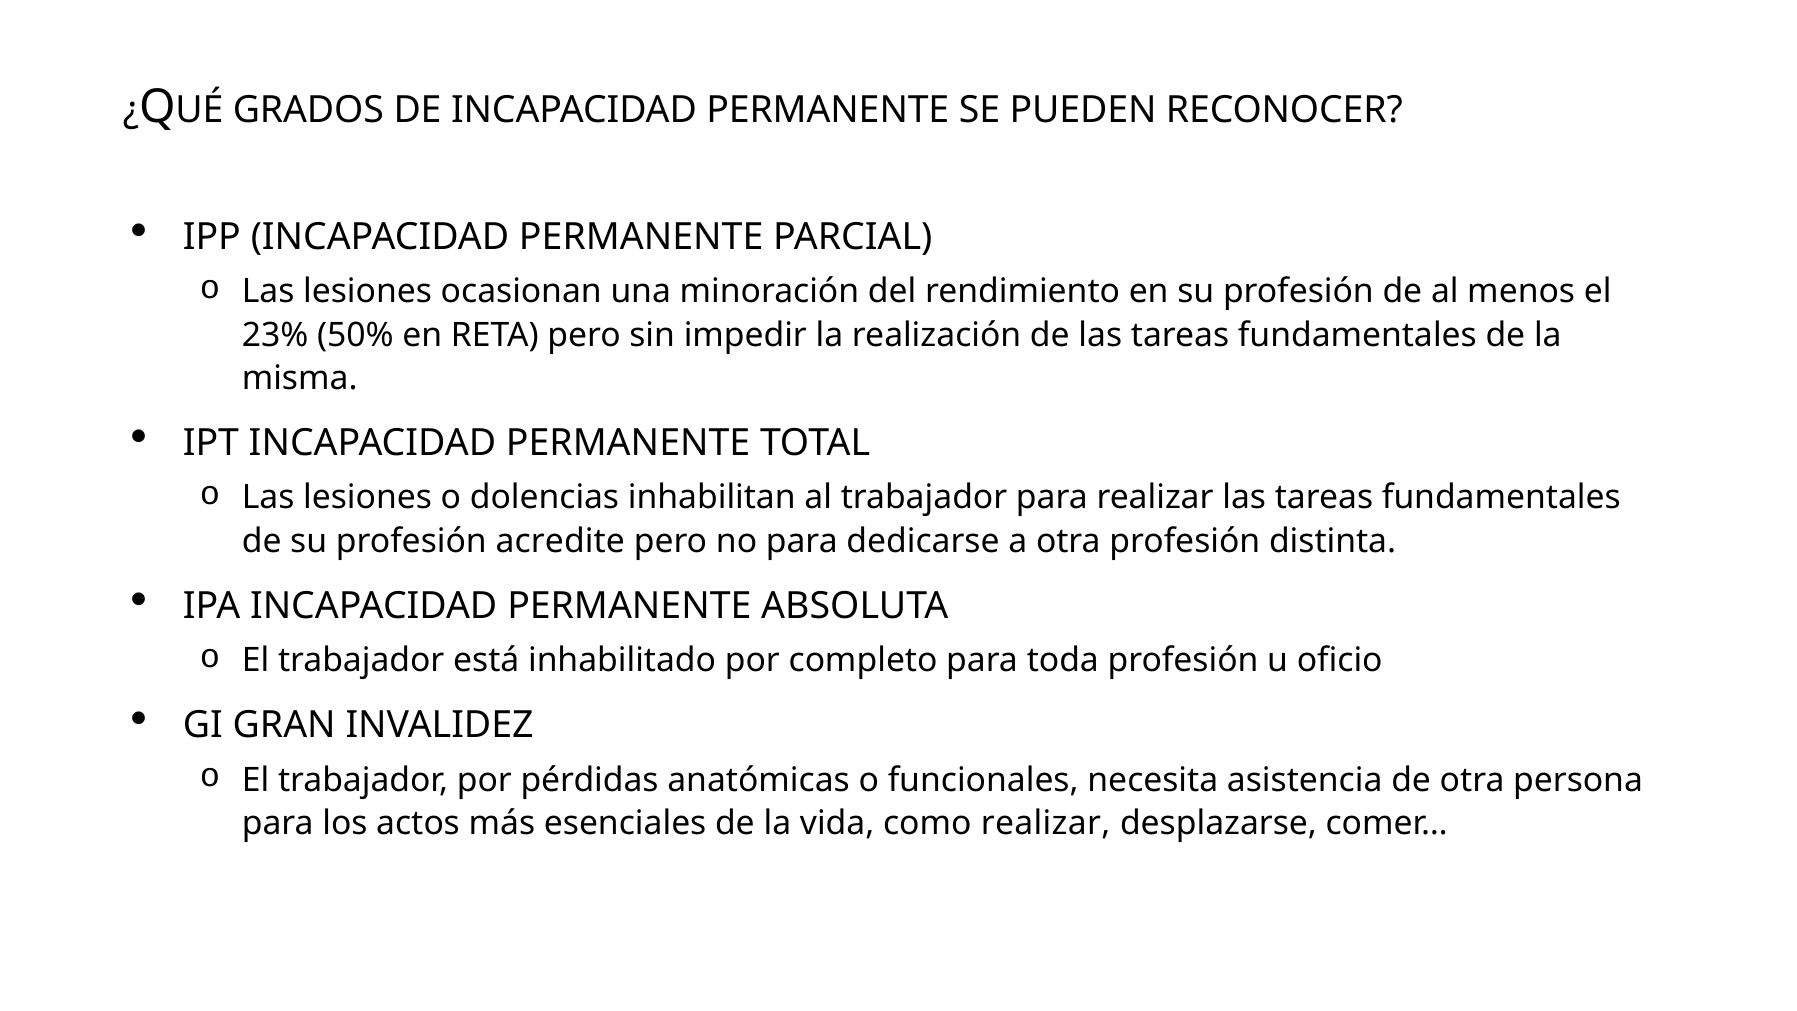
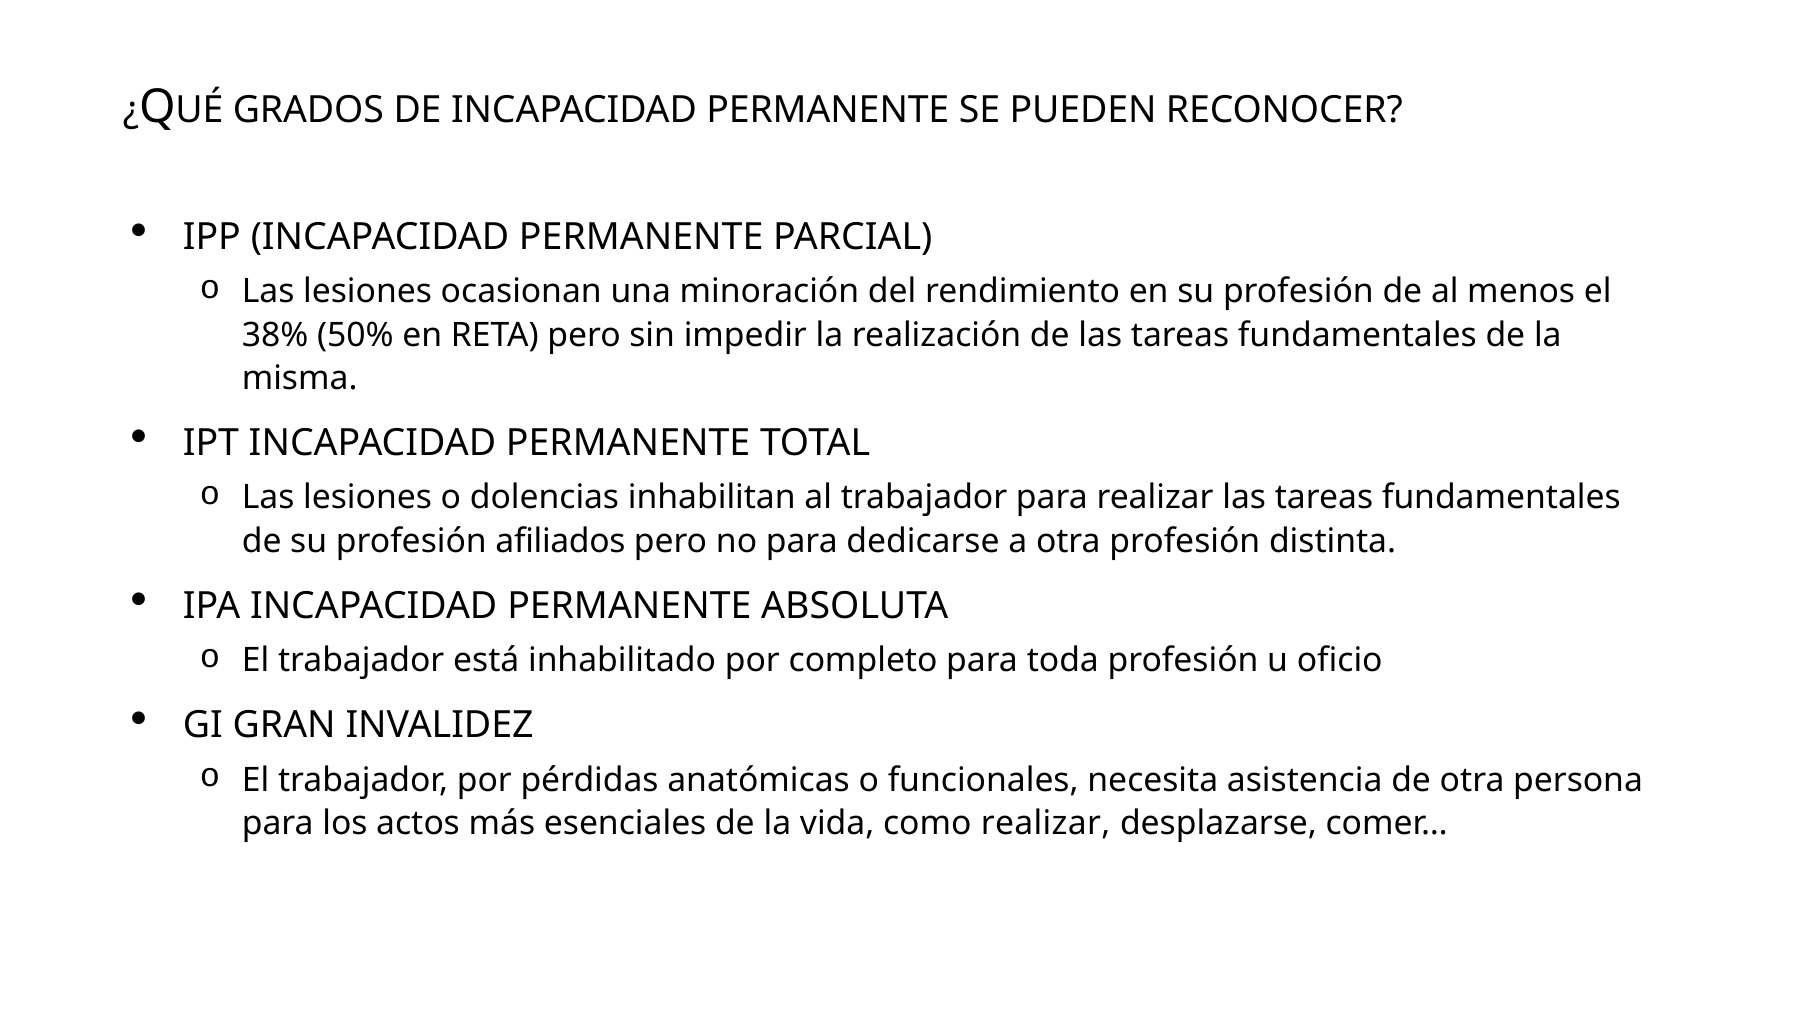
23%: 23% -> 38%
acredite: acredite -> afiliados
